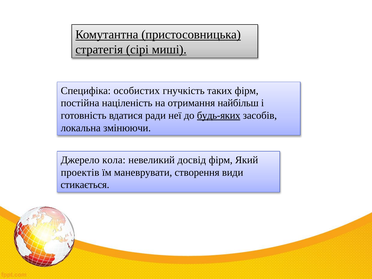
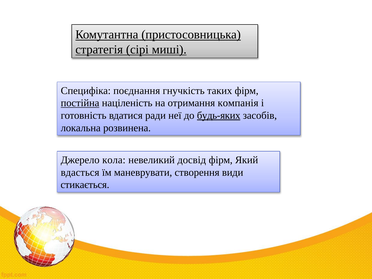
особистих: особистих -> поєднання
постійна underline: none -> present
найбільш: найбільш -> компанія
змінюючи: змінюючи -> розвинена
проектів: проектів -> вдасться
